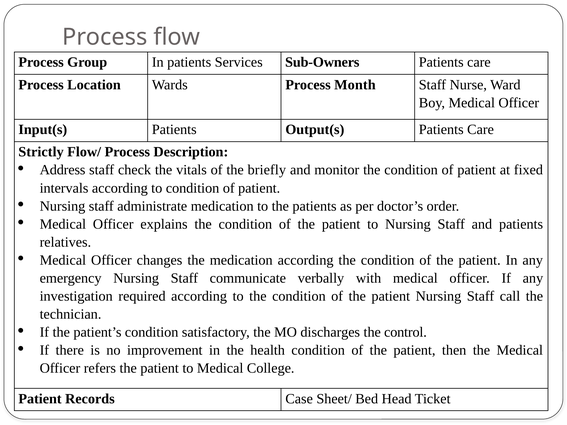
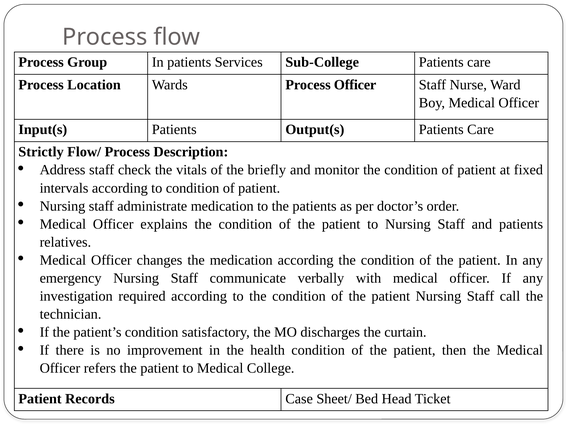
Sub-Owners: Sub-Owners -> Sub-College
Process Month: Month -> Officer
control: control -> curtain
